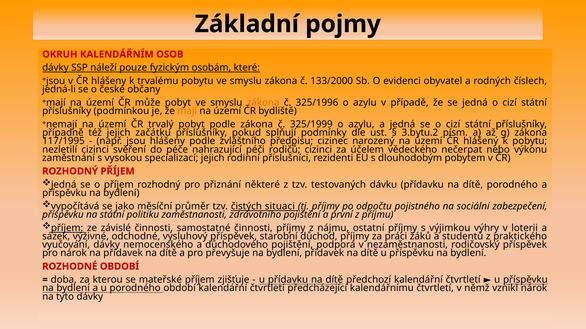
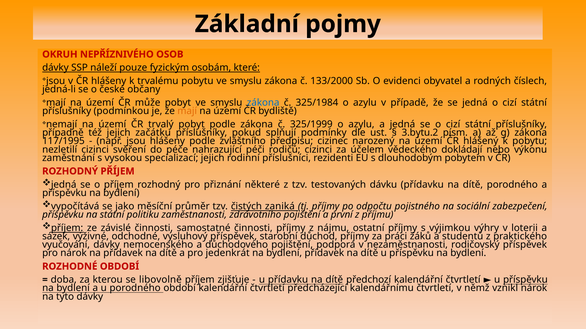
KALENDÁŘNÍM: KALENDÁŘNÍM -> NEPŘÍZNIVÉHO
zákona at (263, 103) colour: orange -> blue
325/1996: 325/1996 -> 325/1984
nečerpat: nečerpat -> dokládají
situaci: situaci -> zaniká
převyšuje: převyšuje -> jedenkrát
mateřské: mateřské -> libovolně
